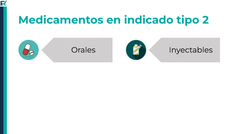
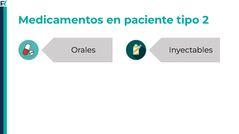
indicado: indicado -> paciente
